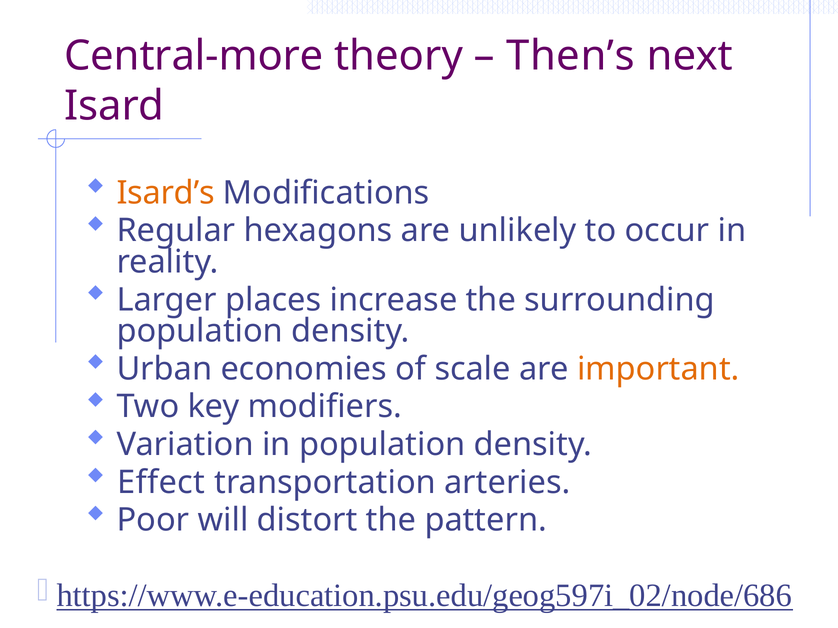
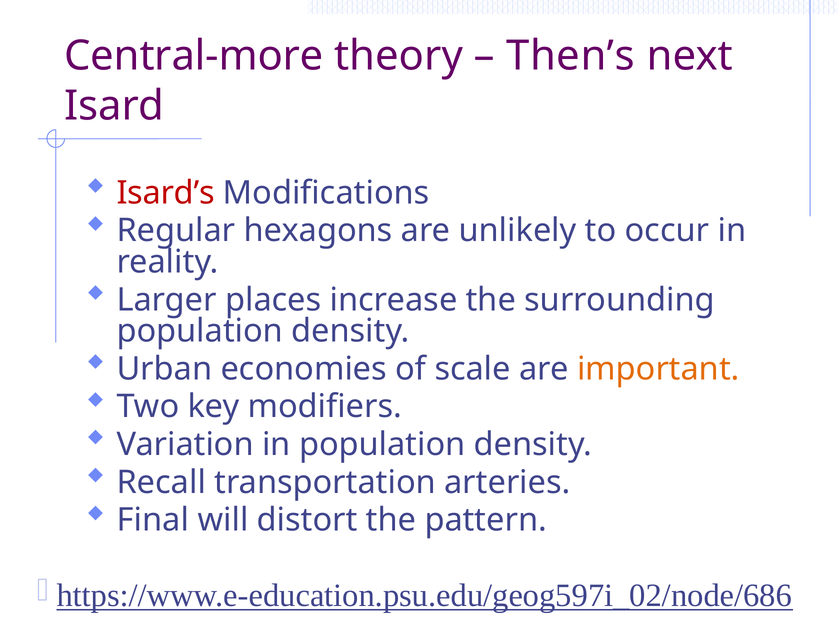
Isard’s colour: orange -> red
Effect: Effect -> Recall
Poor: Poor -> Final
